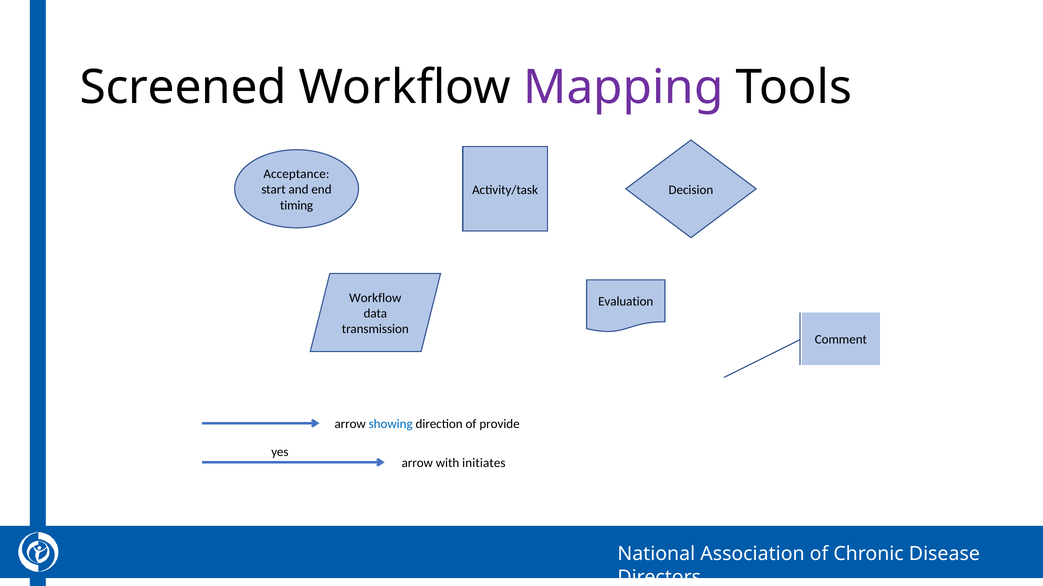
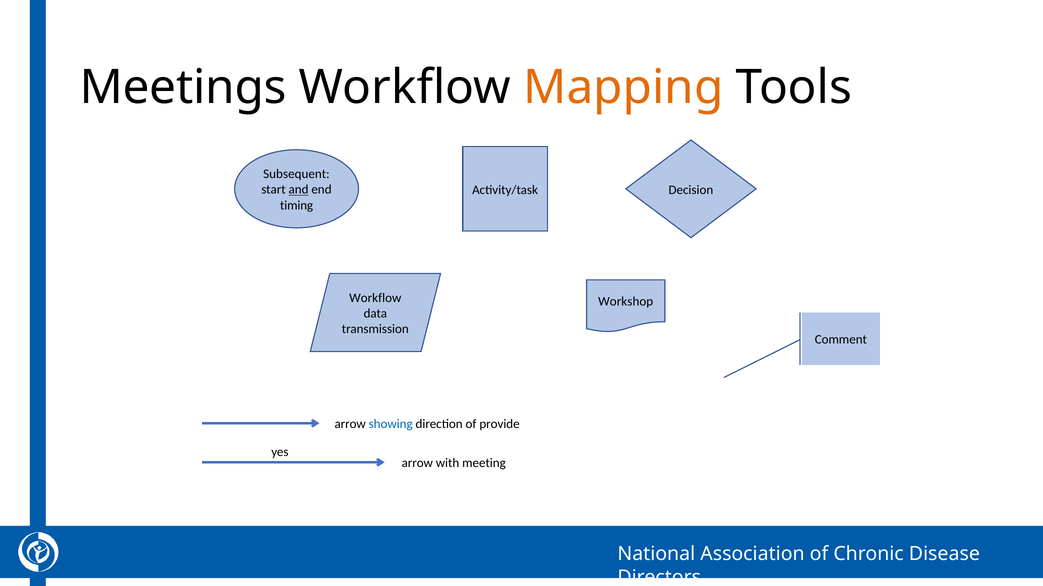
Screened: Screened -> Meetings
Mapping colour: purple -> orange
Acceptance: Acceptance -> Subsequent
and underline: none -> present
Evaluation: Evaluation -> Workshop
initiates: initiates -> meeting
